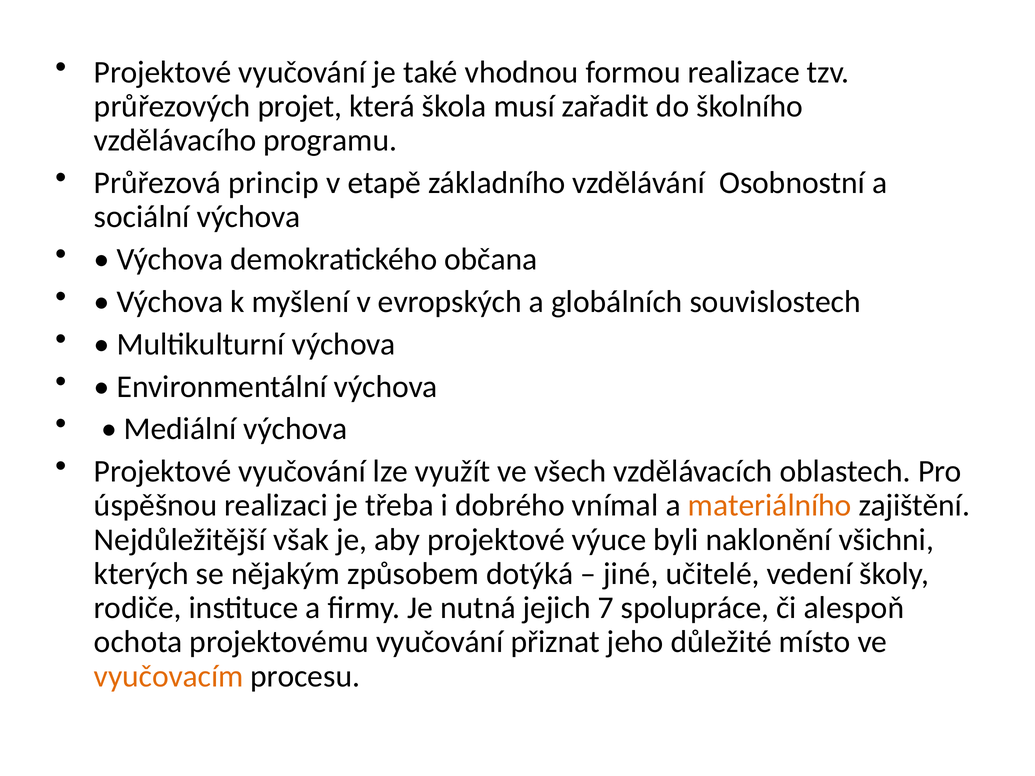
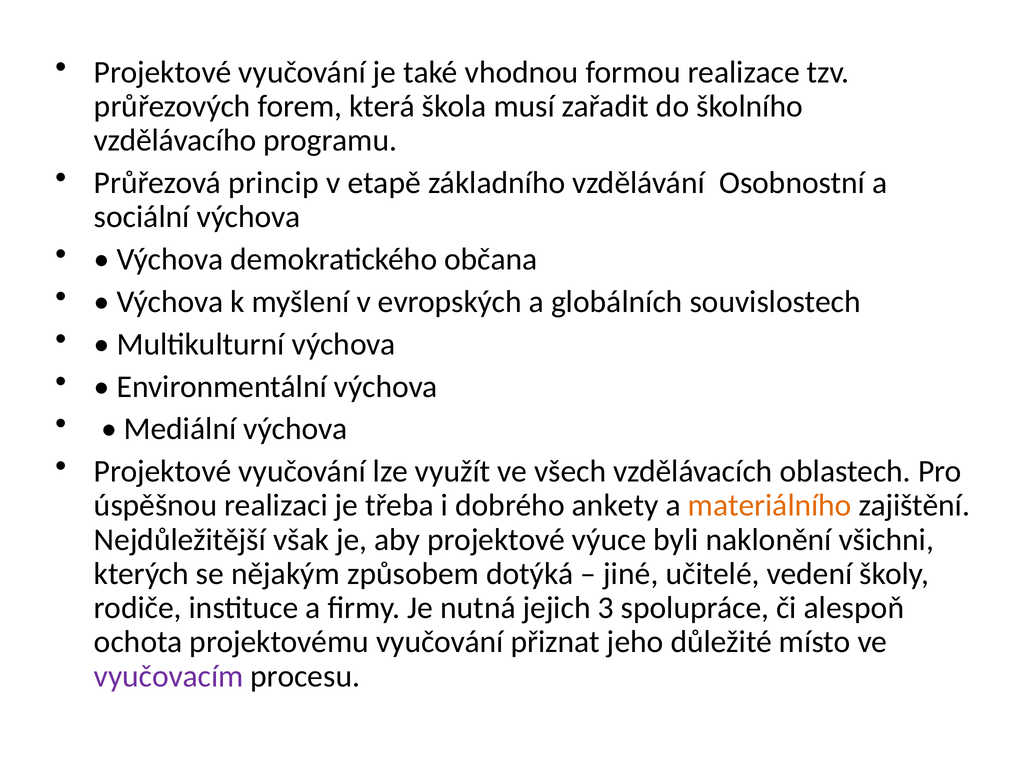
projet: projet -> forem
vnímal: vnímal -> ankety
7: 7 -> 3
vyučovacím colour: orange -> purple
